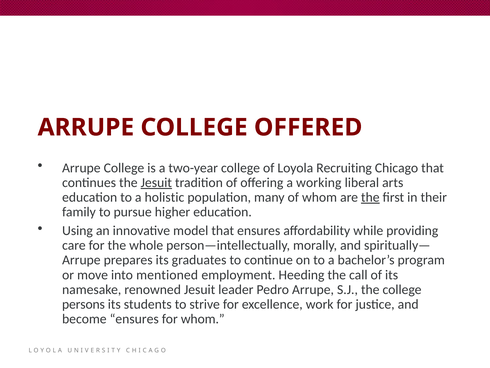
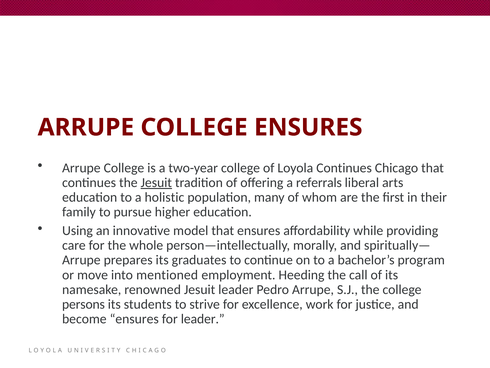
COLLEGE OFFERED: OFFERED -> ENSURES
Loyola Recruiting: Recruiting -> Continues
working: working -> referrals
the at (370, 197) underline: present -> none
for whom: whom -> leader
